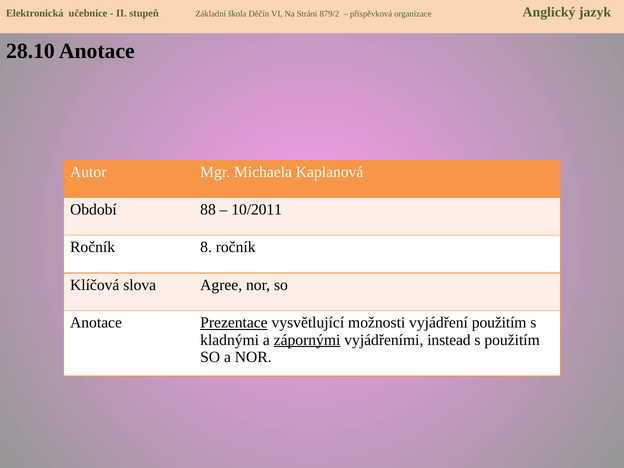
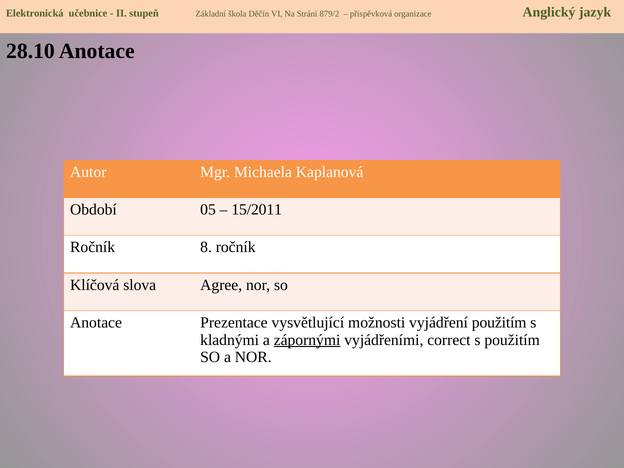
88: 88 -> 05
10/2011: 10/2011 -> 15/2011
Prezentace underline: present -> none
instead: instead -> correct
